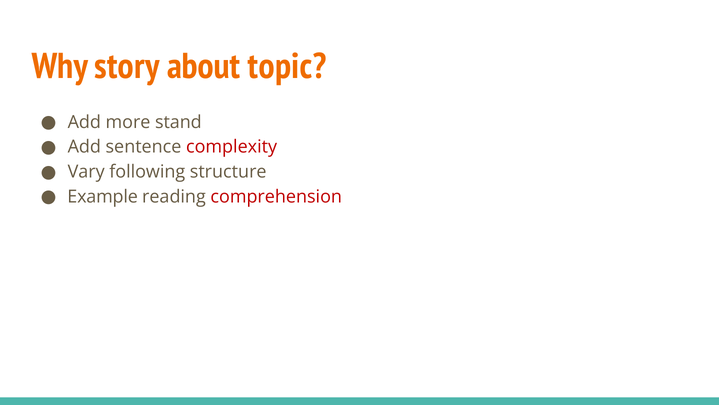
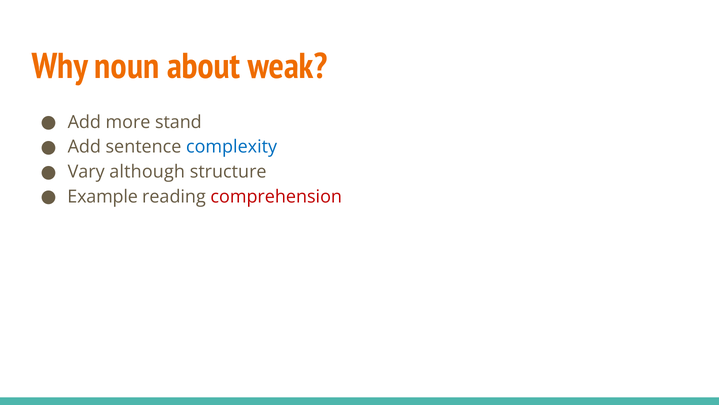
story: story -> noun
topic: topic -> weak
complexity colour: red -> blue
following: following -> although
